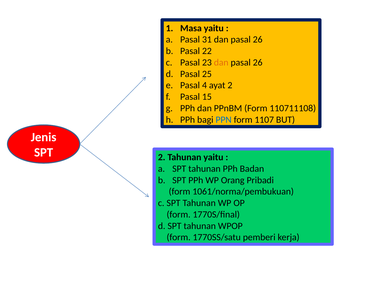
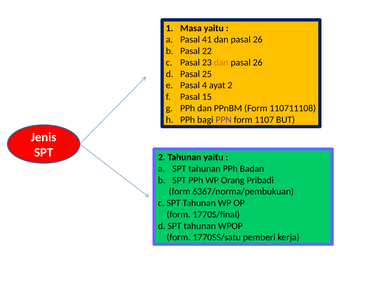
31: 31 -> 41
PPN colour: blue -> purple
1061/norma/pembukuan: 1061/norma/pembukuan -> 6367/norma/pembukuan
